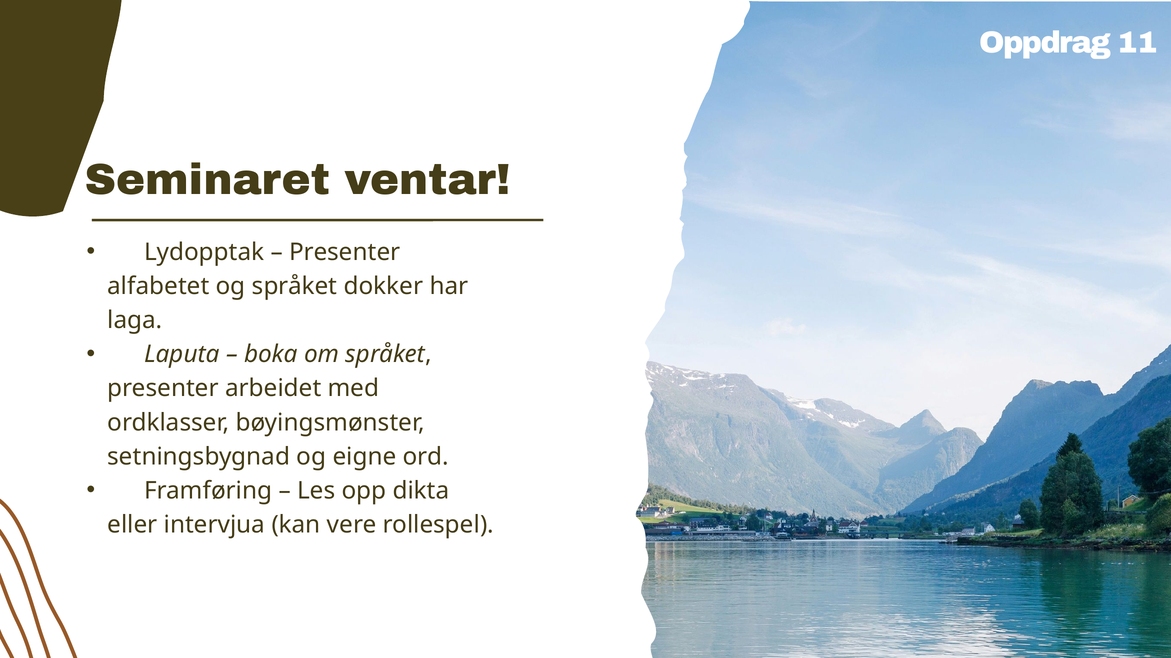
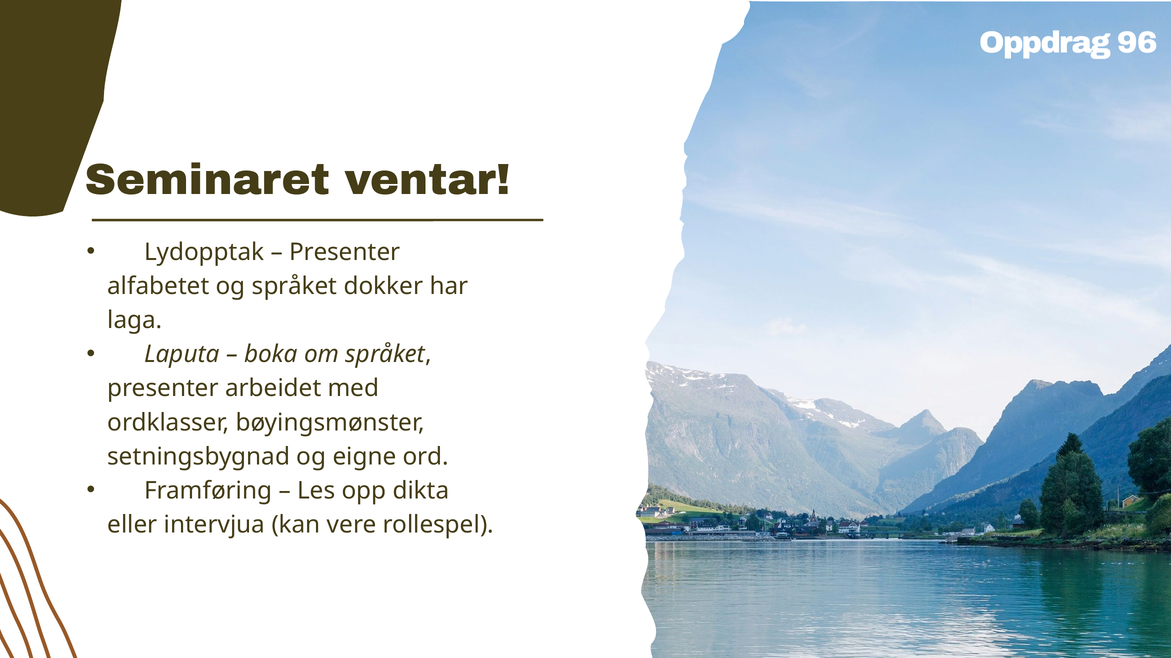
11: 11 -> 96
